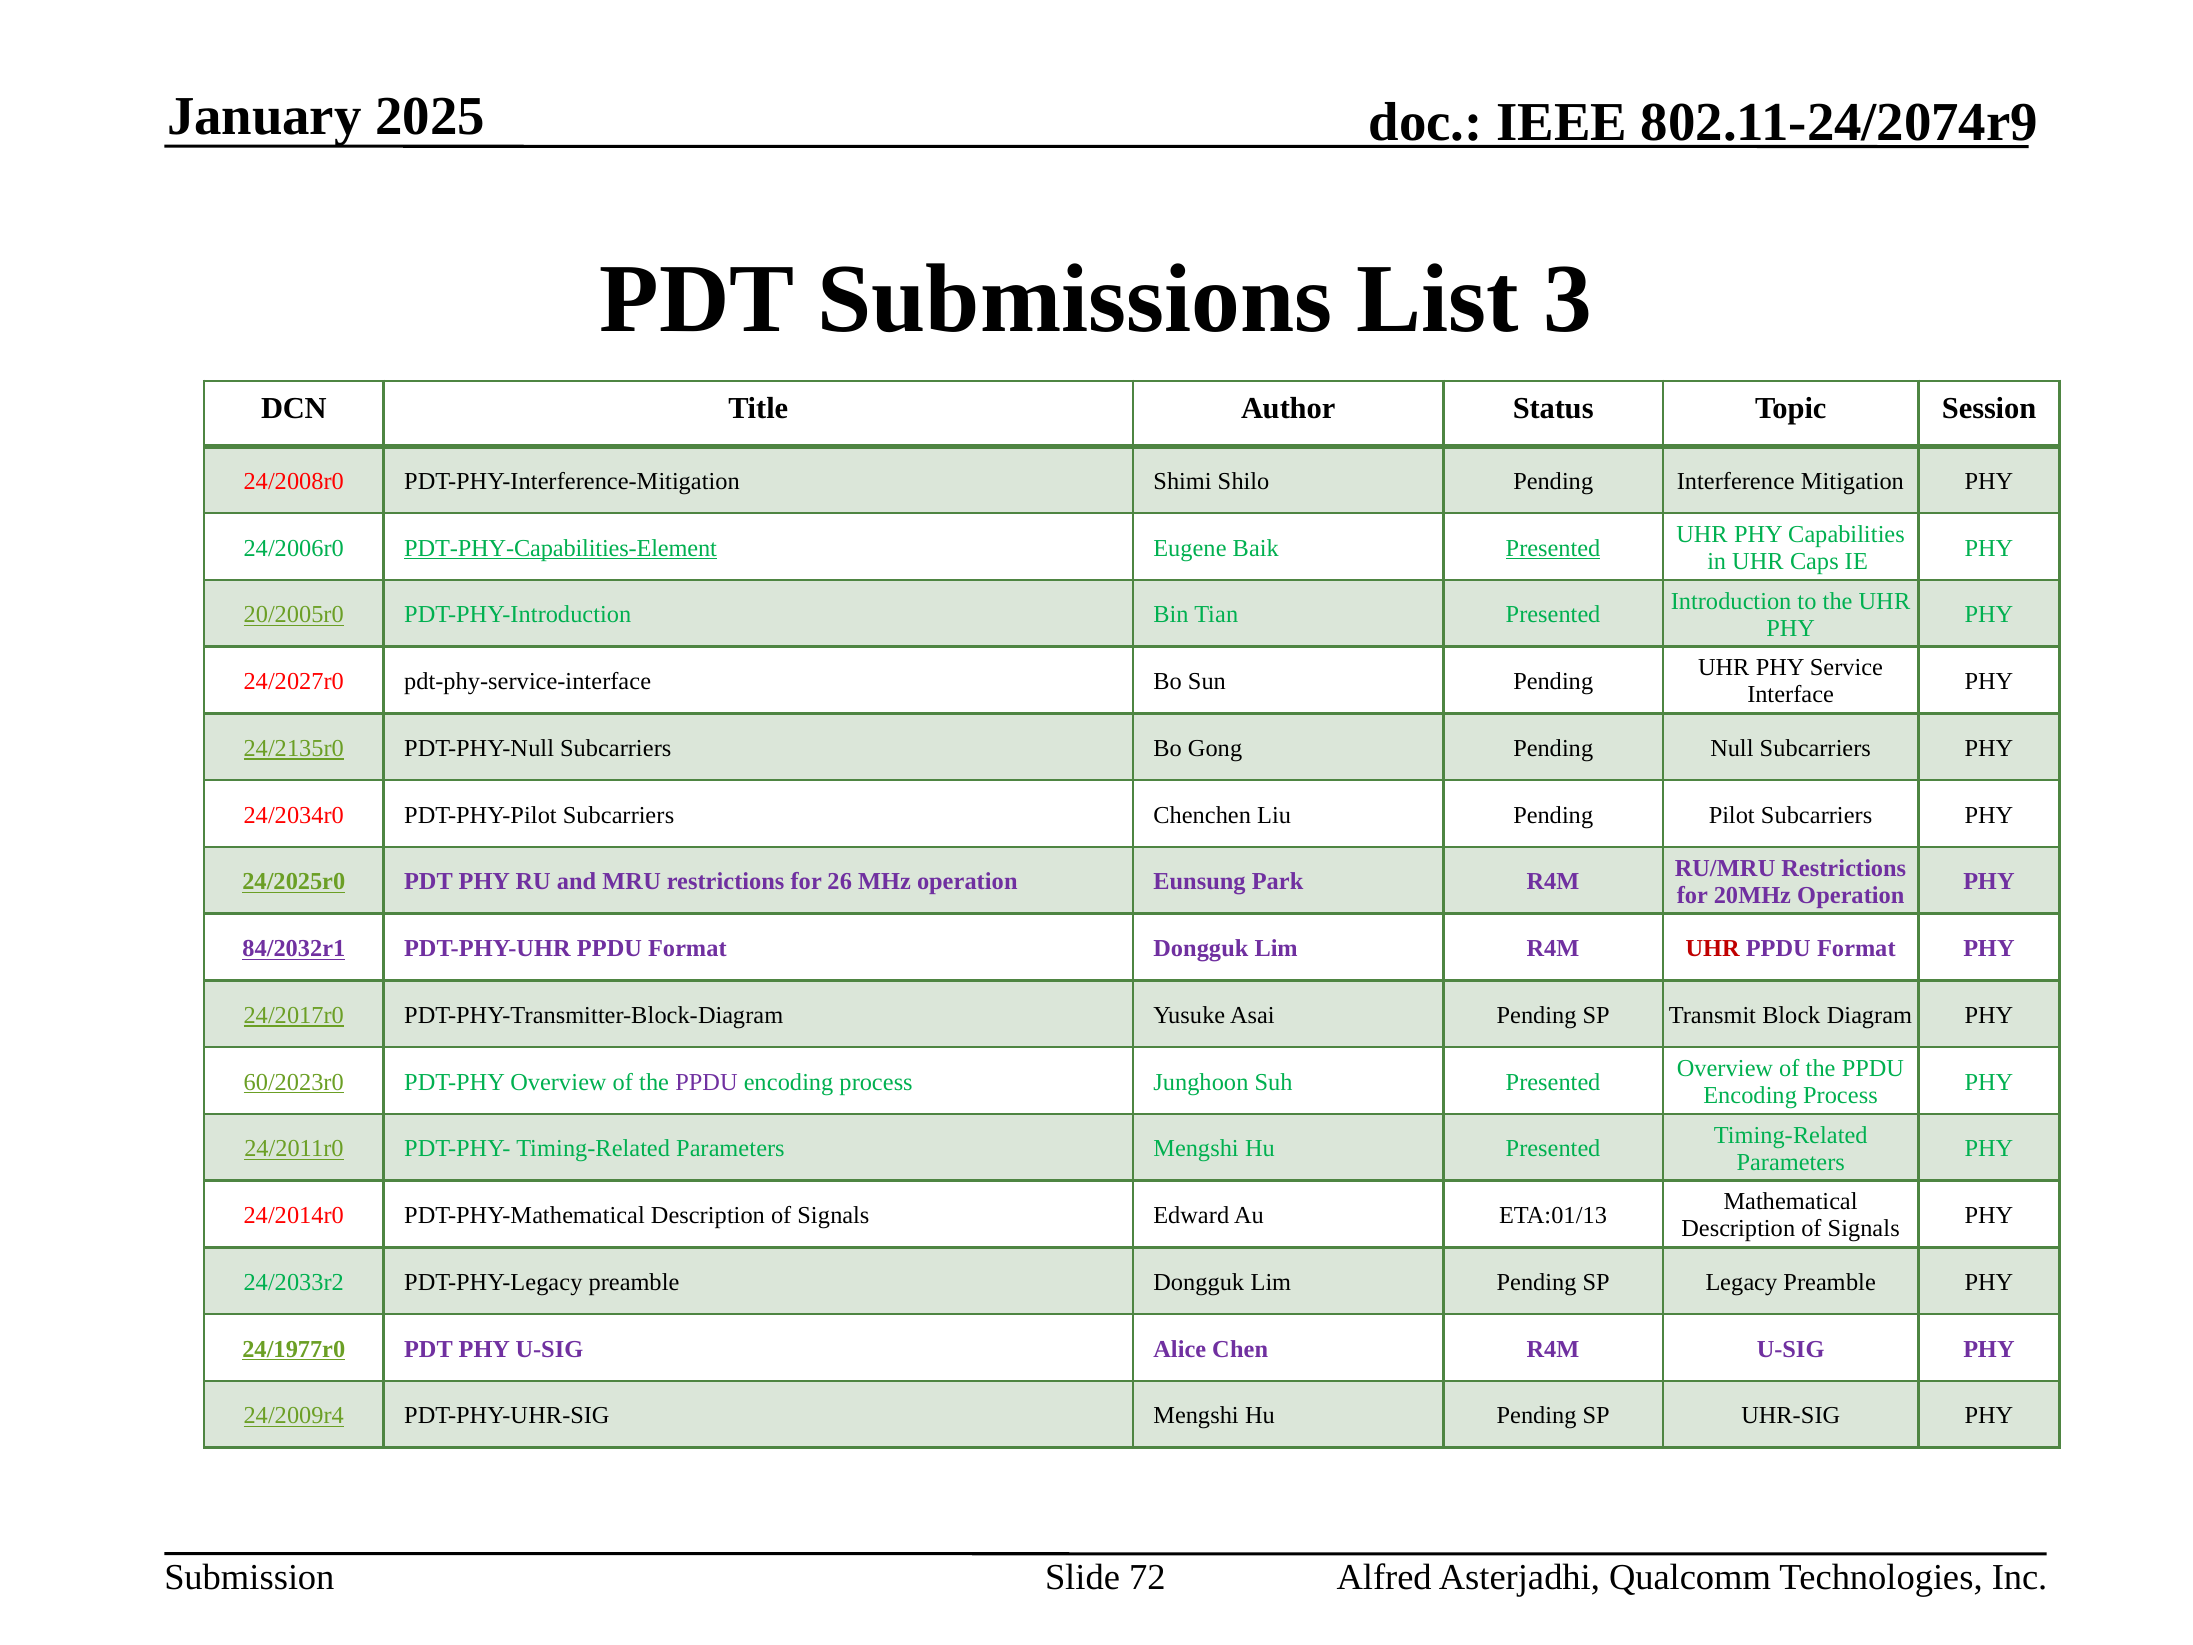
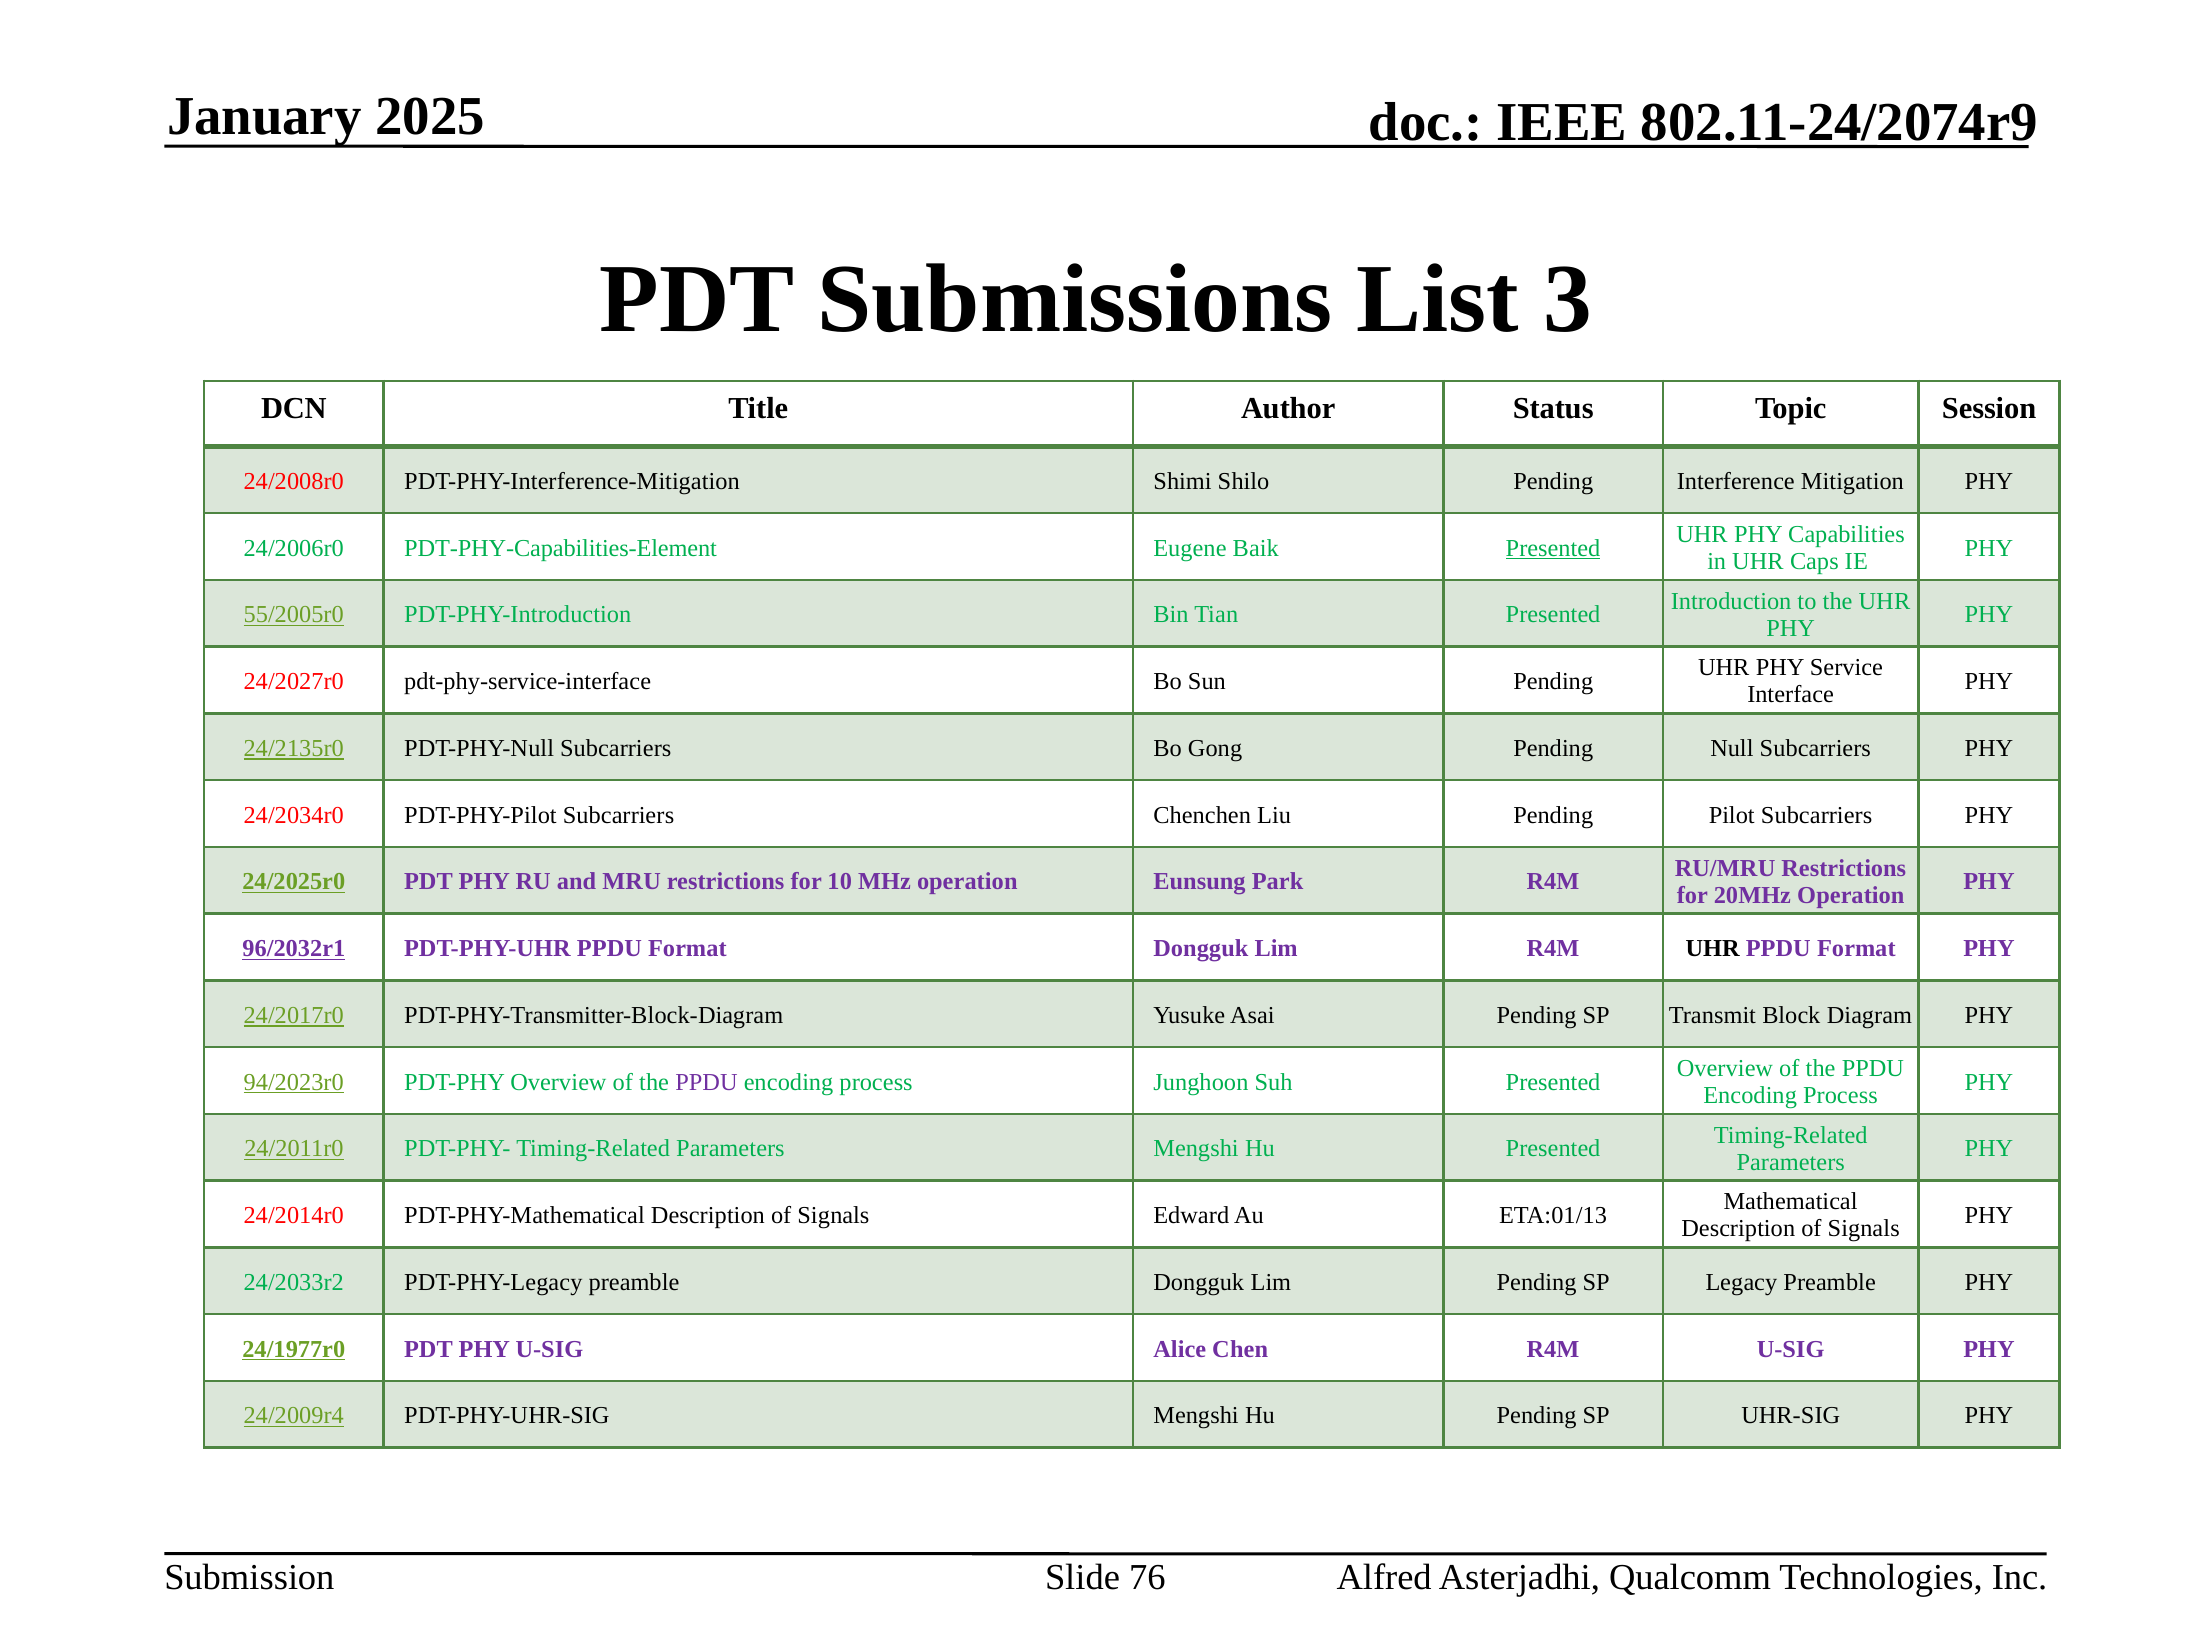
PDT-PHY-Capabilities-Element underline: present -> none
20/2005r0: 20/2005r0 -> 55/2005r0
26: 26 -> 10
84/2032r1: 84/2032r1 -> 96/2032r1
UHR at (1713, 948) colour: red -> black
60/2023r0: 60/2023r0 -> 94/2023r0
72: 72 -> 76
